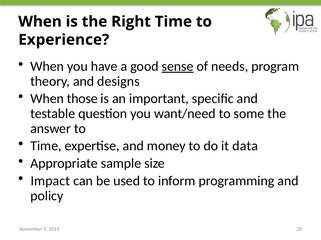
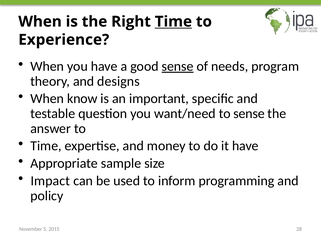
Time at (173, 22) underline: none -> present
those: those -> know
to some: some -> sense
it data: data -> have
